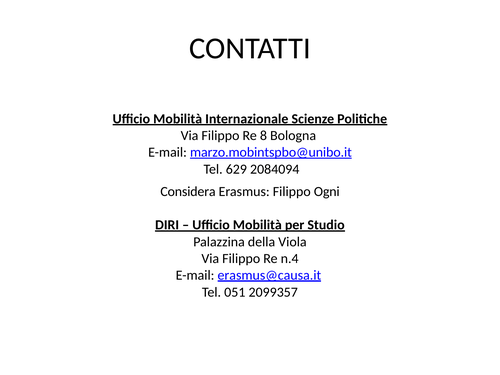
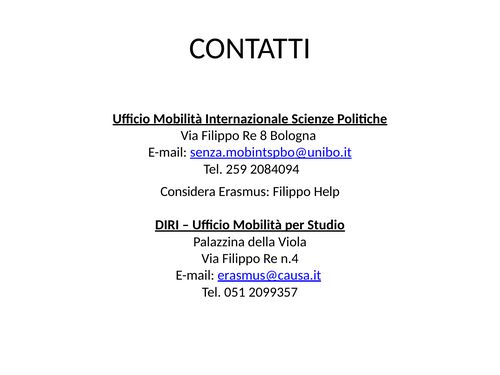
marzo.mobintspbo@unibo.it: marzo.mobintspbo@unibo.it -> senza.mobintspbo@unibo.it
629: 629 -> 259
Ogni: Ogni -> Help
